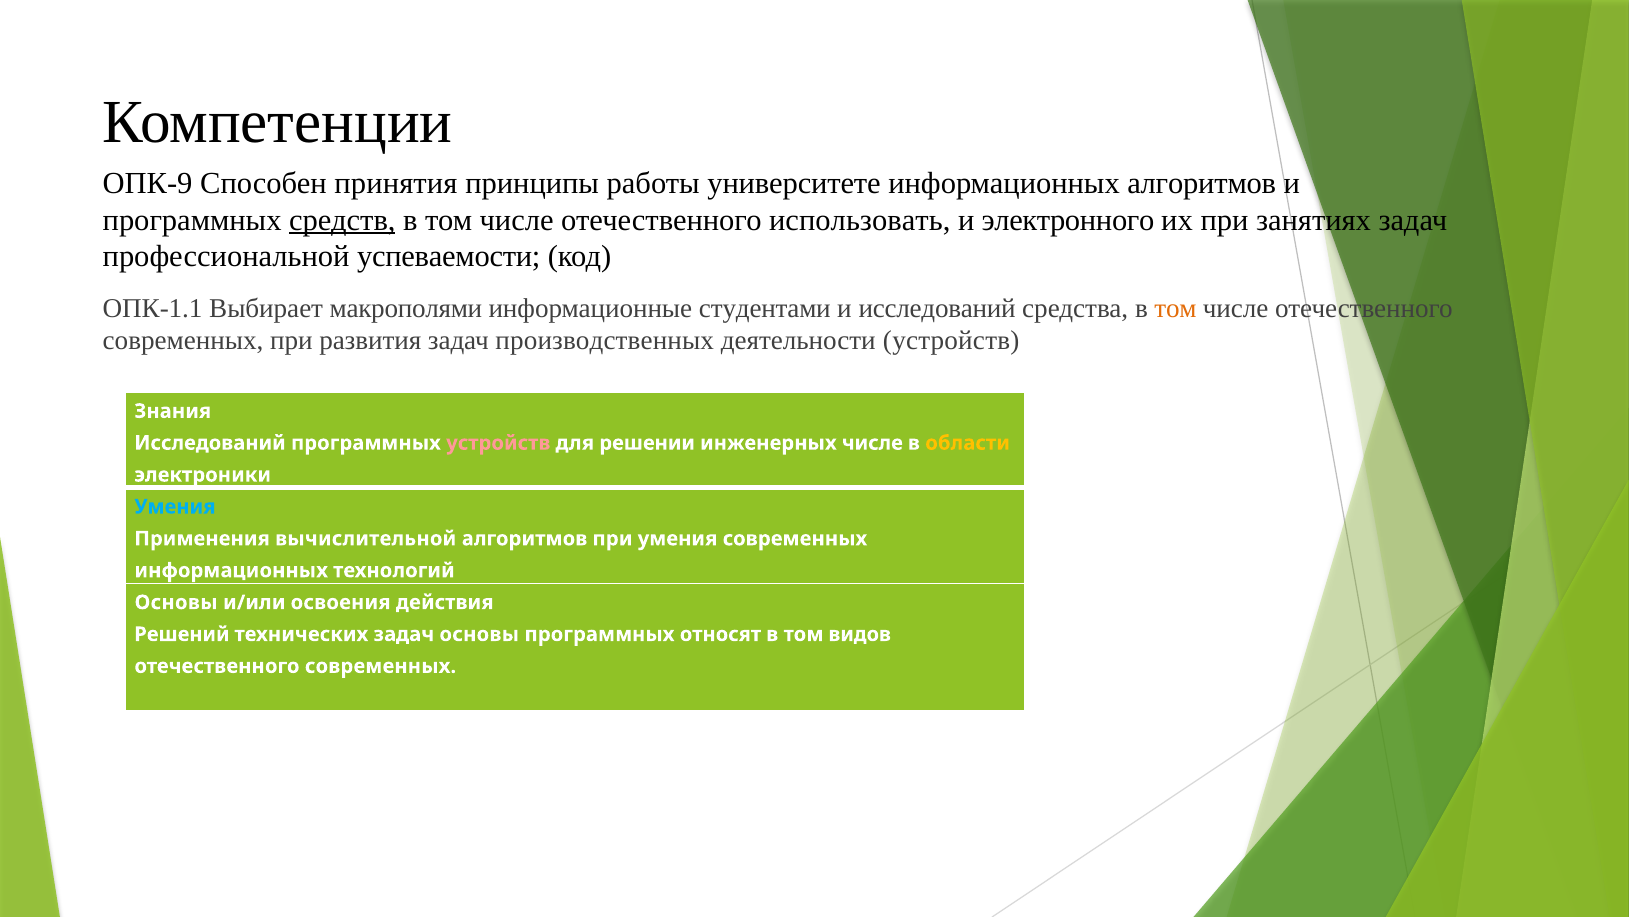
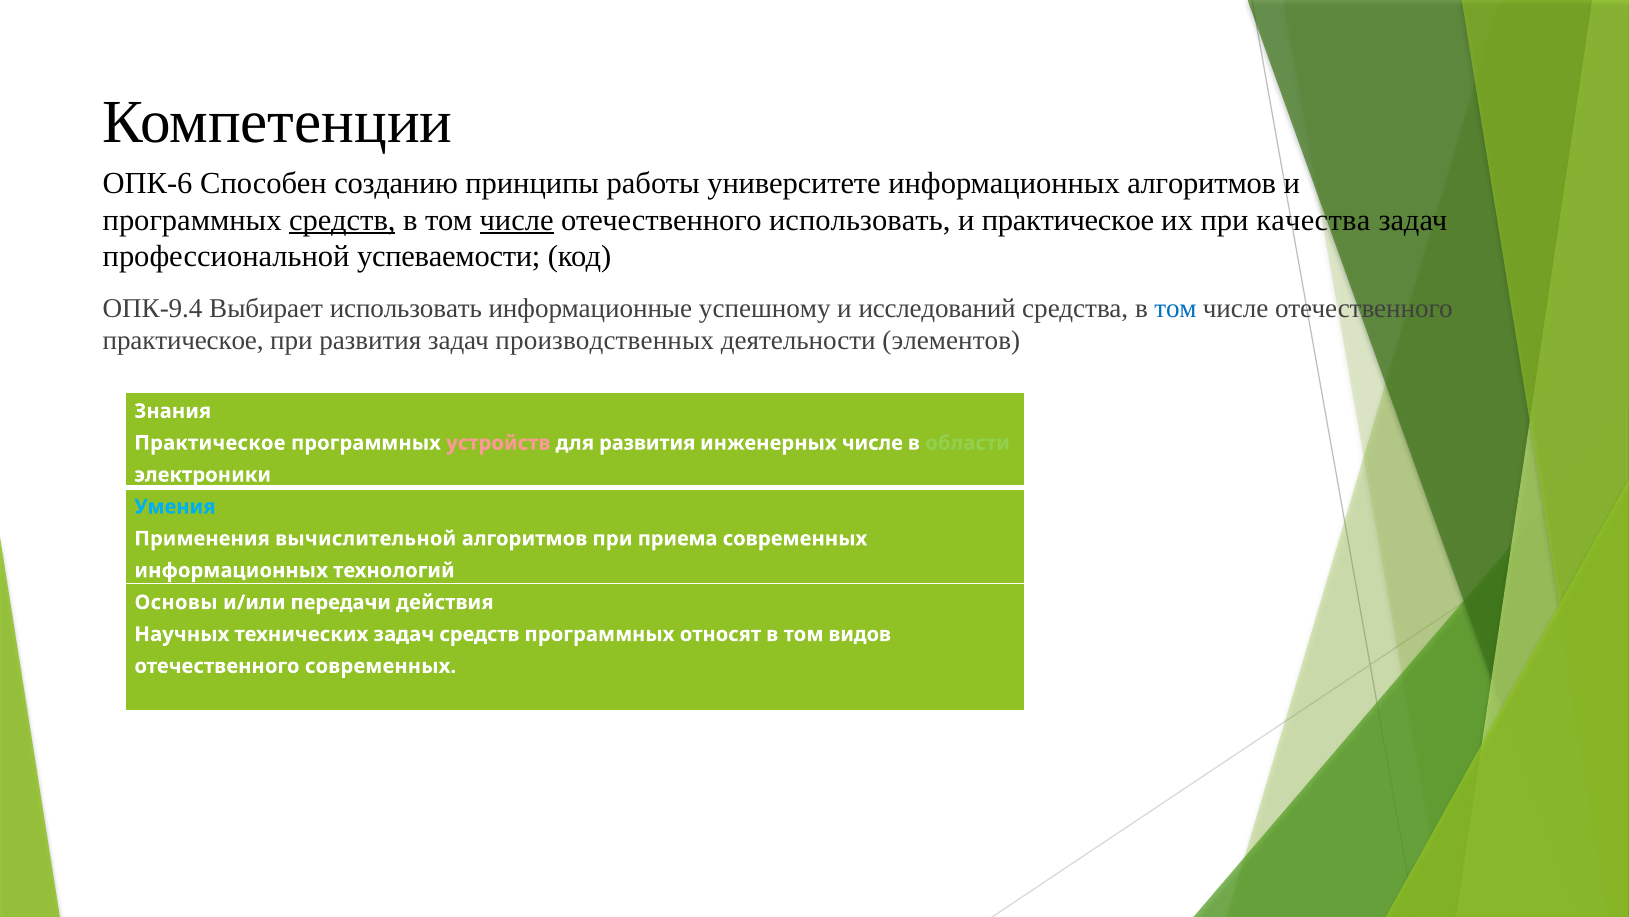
ОПК-9: ОПК-9 -> ОПК-6
принятия: принятия -> созданию
числе at (517, 220) underline: none -> present
и электронного: электронного -> практическое
занятиях: занятиях -> качества
ОПК-1.1: ОПК-1.1 -> ОПК-9.4
Выбирает макрополями: макрополями -> использовать
студентами: студентами -> успешному
том at (1175, 308) colour: orange -> blue
современных at (183, 340): современных -> практическое
деятельности устройств: устройств -> элементов
Исследований at (210, 443): Исследований -> Практическое
для решении: решении -> развития
области colour: yellow -> light green
при умения: умения -> приема
освоения: освоения -> передачи
Решений: Решений -> Научных
задач основы: основы -> средств
